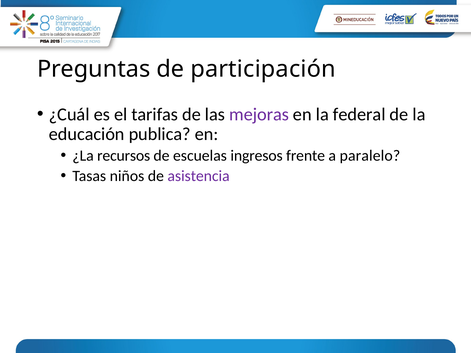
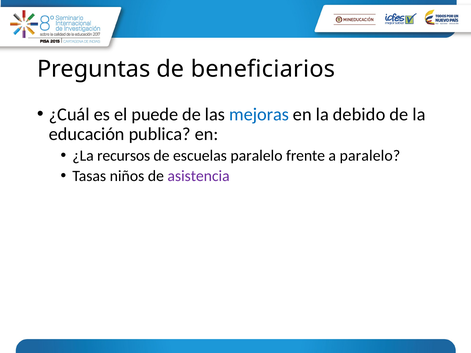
participación: participación -> beneficiarios
tarifas: tarifas -> puede
mejoras colour: purple -> blue
federal: federal -> debido
escuelas ingresos: ingresos -> paralelo
